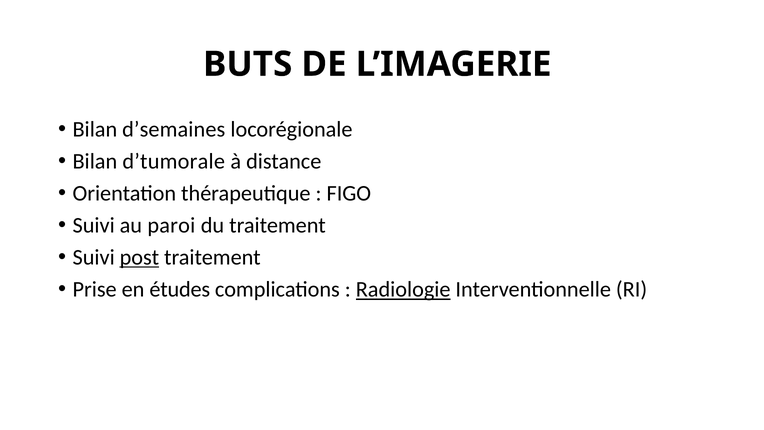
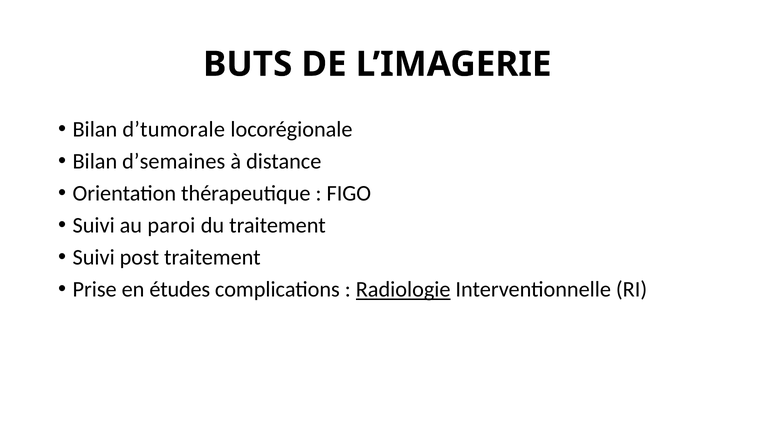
d’semaines: d’semaines -> d’tumorale
d’tumorale: d’tumorale -> d’semaines
post underline: present -> none
